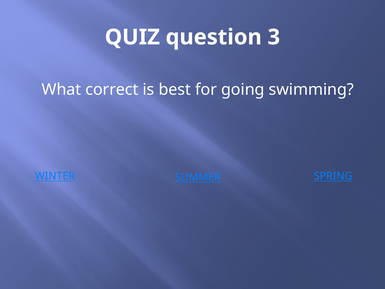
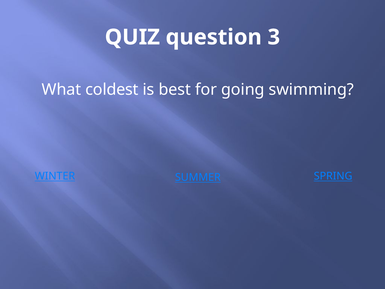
correct: correct -> coldest
